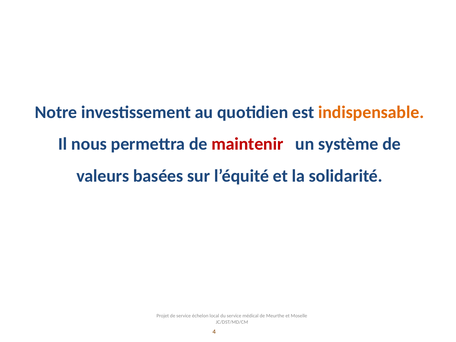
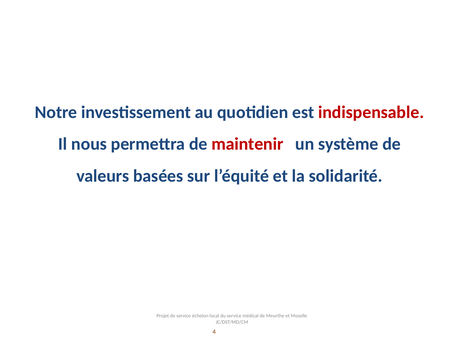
indispensable colour: orange -> red
